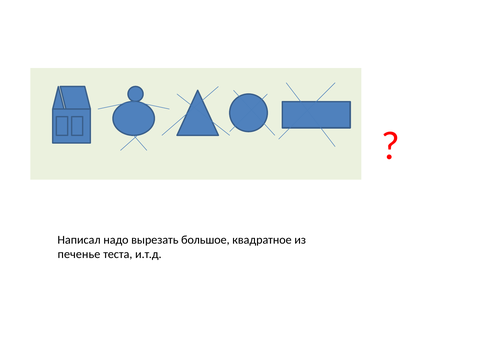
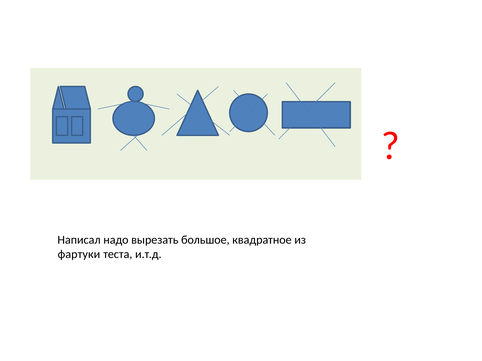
печенье: печенье -> фартуки
